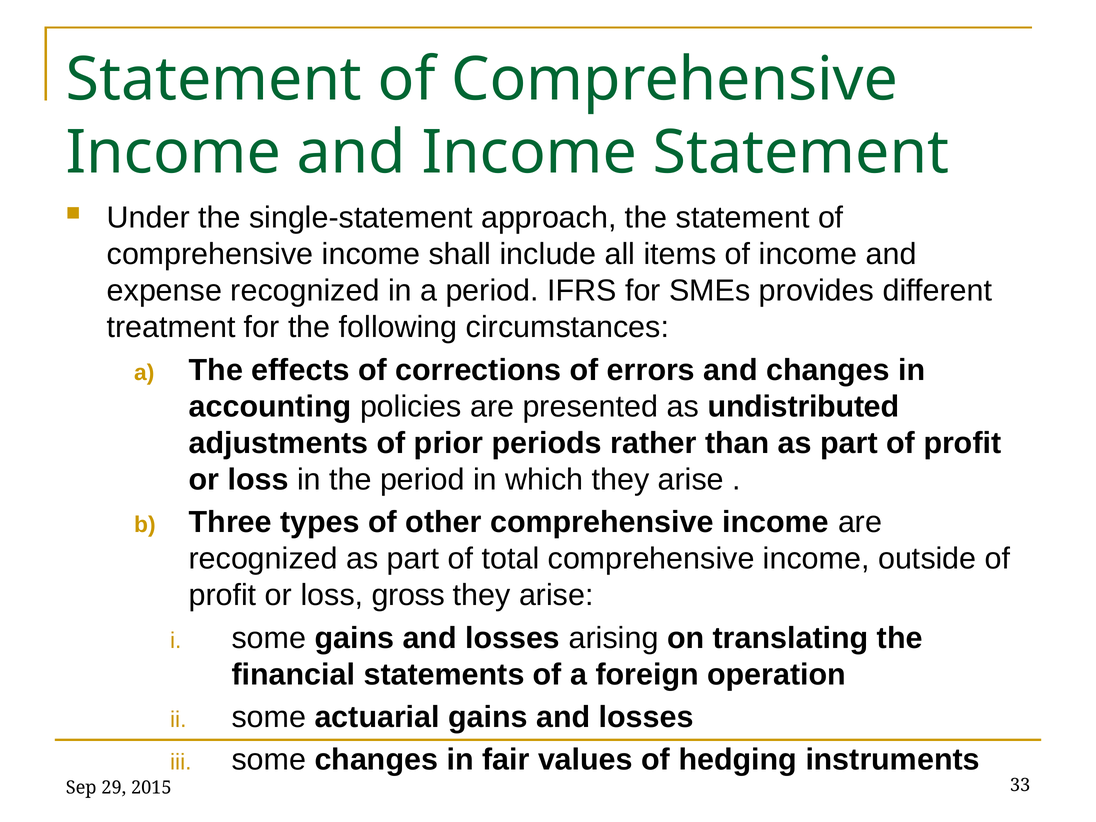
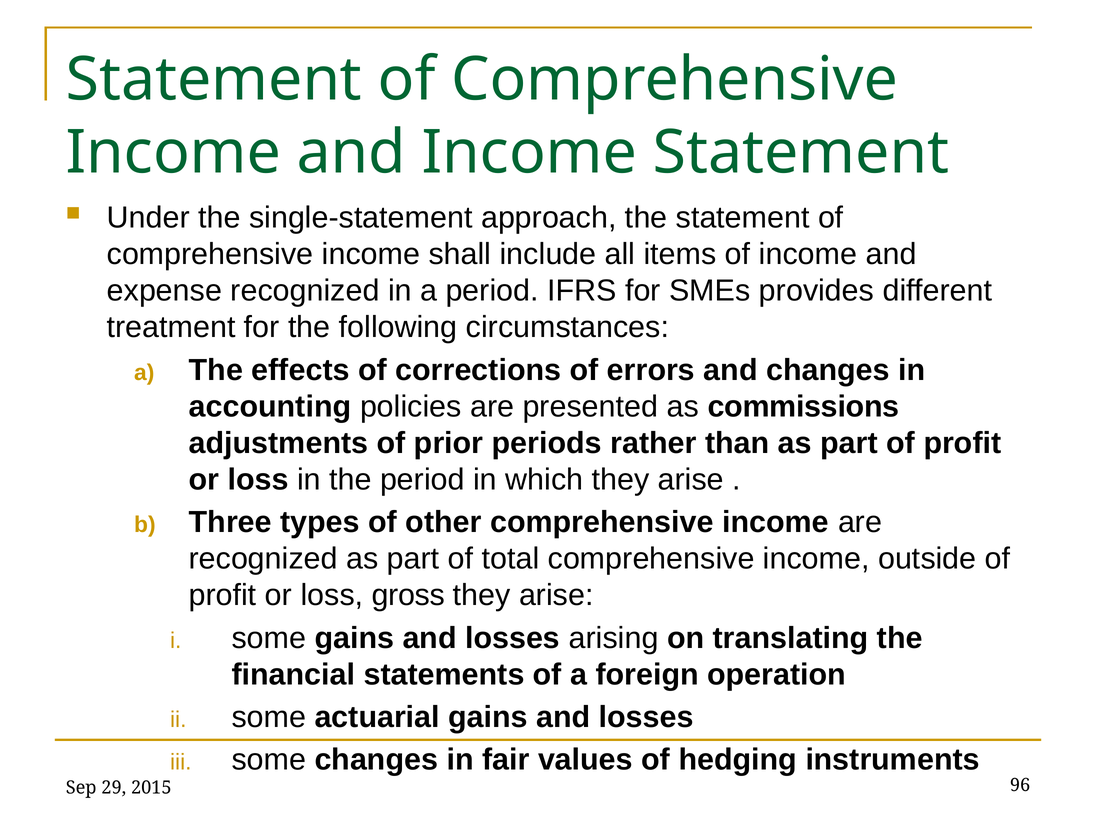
undistributed: undistributed -> commissions
33: 33 -> 96
